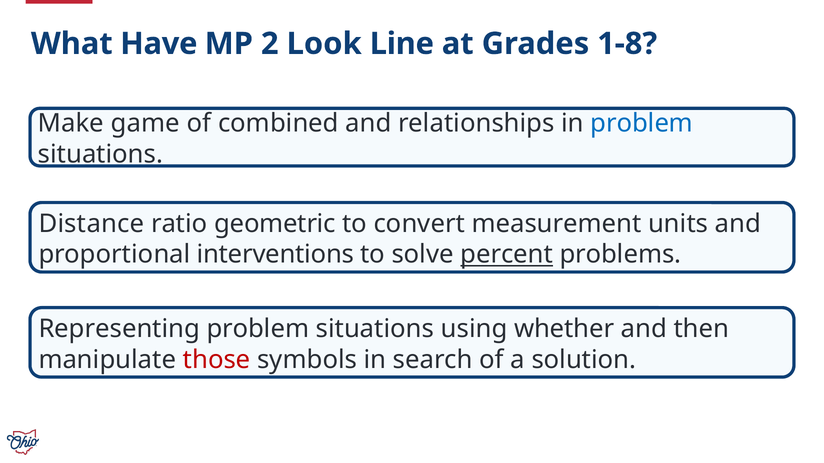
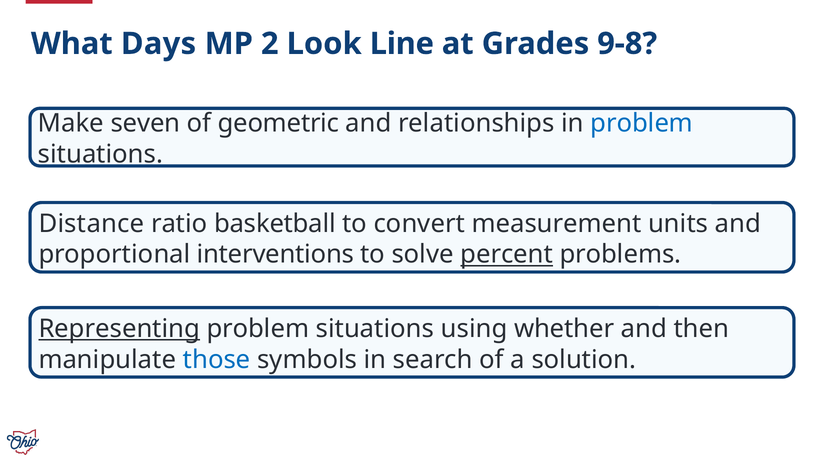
Have: Have -> Days
1-8: 1-8 -> 9-8
game: game -> seven
combined: combined -> geometric
geometric: geometric -> basketball
Representing underline: none -> present
those colour: red -> blue
